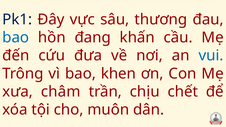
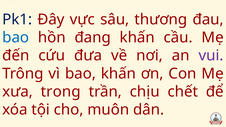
vui colour: blue -> purple
bao khen: khen -> khấn
châm: châm -> trong
